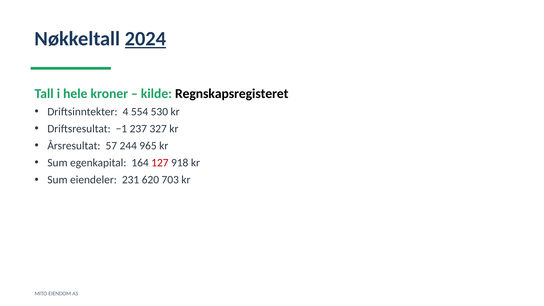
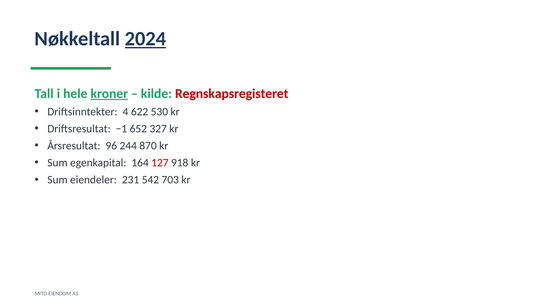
kroner underline: none -> present
Regnskapsregisteret colour: black -> red
554: 554 -> 622
237: 237 -> 652
57: 57 -> 96
965: 965 -> 870
620: 620 -> 542
